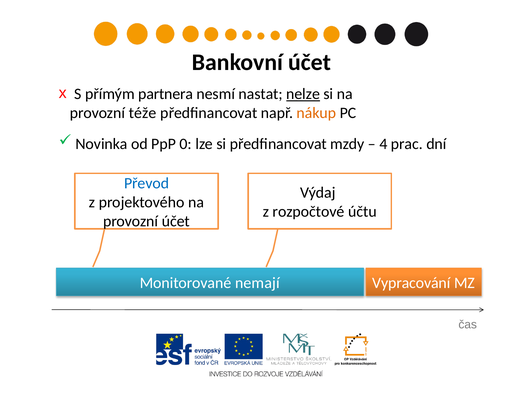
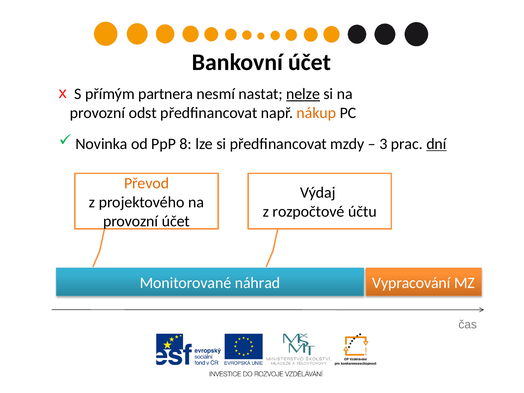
téže: téže -> odst
0: 0 -> 8
4: 4 -> 3
dní underline: none -> present
Převod colour: blue -> orange
nemají: nemají -> náhrad
